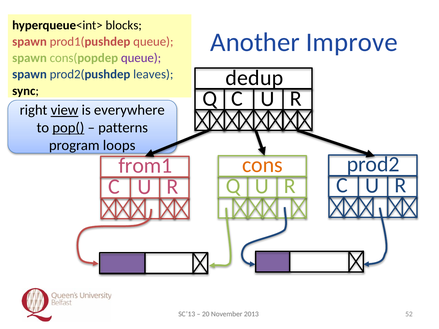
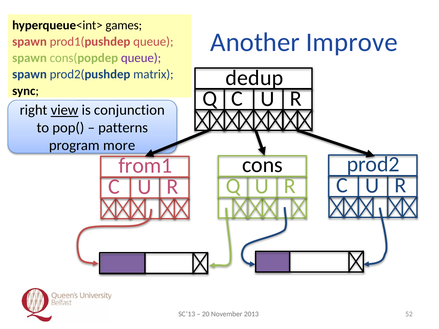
blocks: blocks -> games
leaves: leaves -> matrix
everywhere: everywhere -> conjunction
pop( underline: present -> none
loops: loops -> more
cons colour: orange -> black
